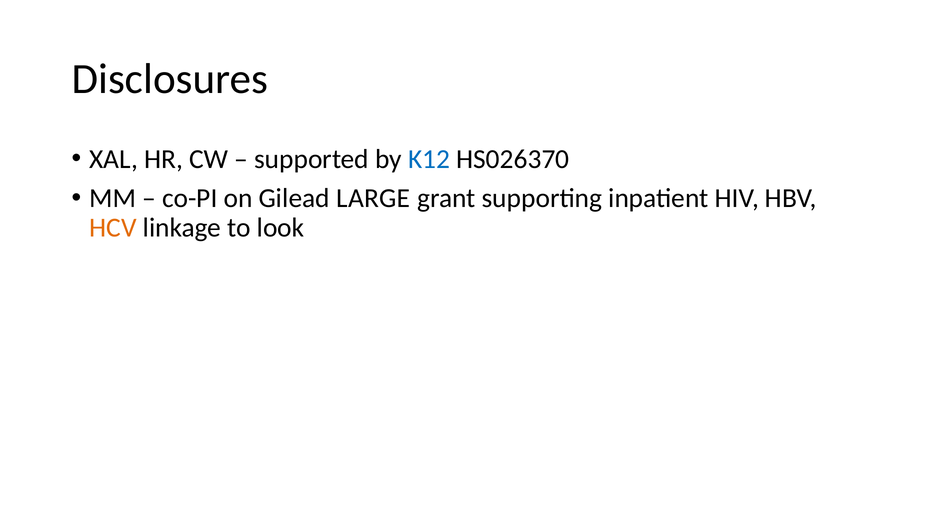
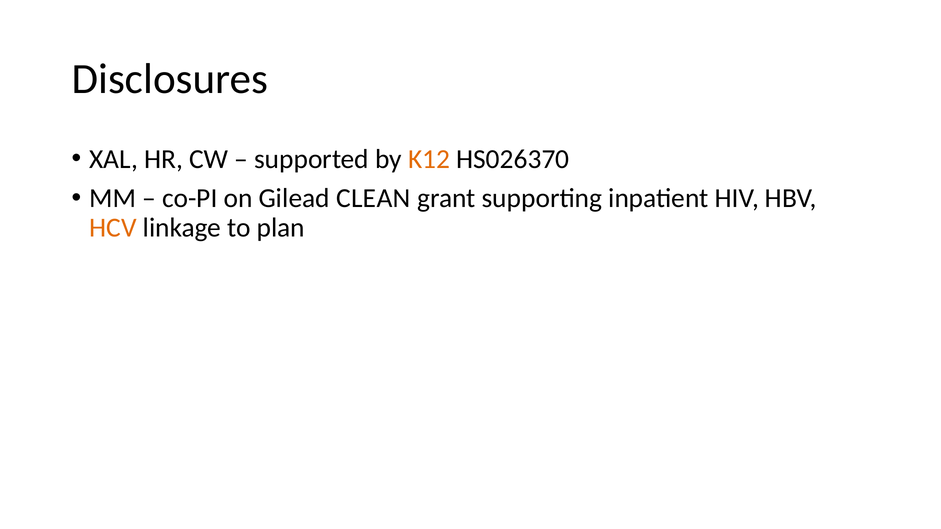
K12 colour: blue -> orange
LARGE: LARGE -> CLEAN
look: look -> plan
